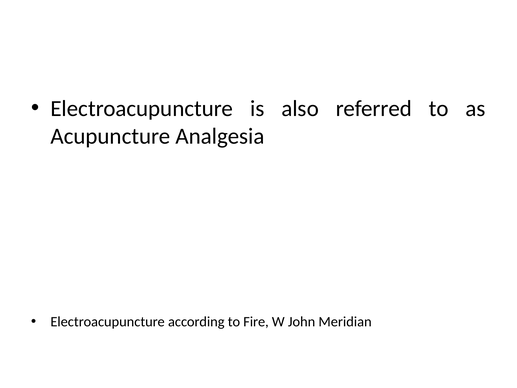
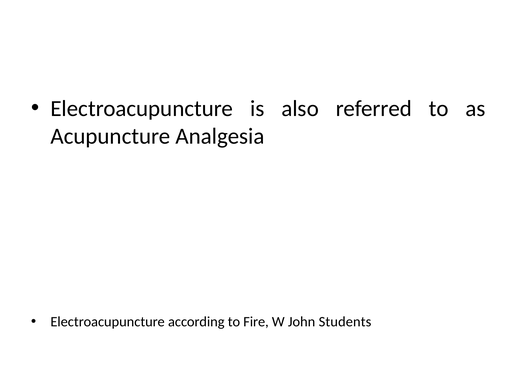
Meridian: Meridian -> Students
